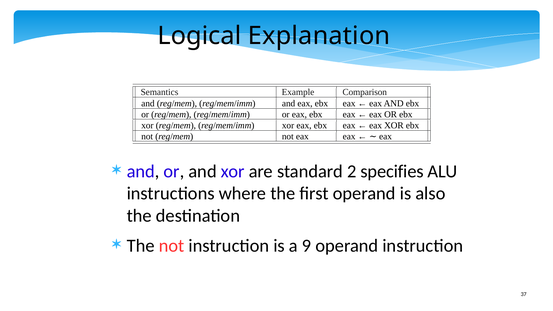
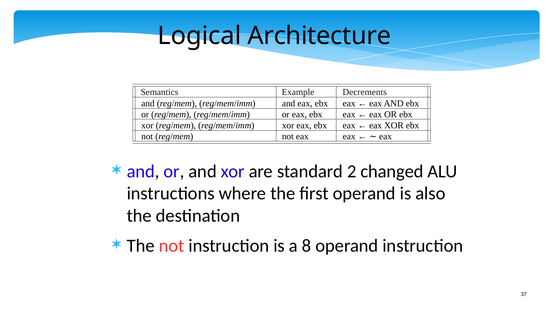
Explanation: Explanation -> Architecture
Comparison: Comparison -> Decrements
specifies: specifies -> changed
9: 9 -> 8
